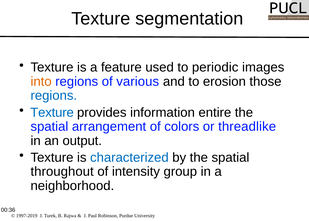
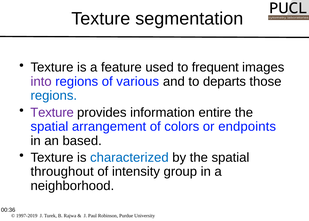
periodic: periodic -> frequent
into colour: orange -> purple
erosion: erosion -> departs
Texture at (52, 112) colour: blue -> purple
threadlike: threadlike -> endpoints
output: output -> based
